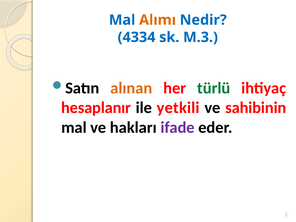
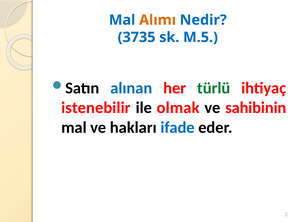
4334: 4334 -> 3735
M.3: M.3 -> M.5
alınan colour: orange -> blue
hesaplanır: hesaplanır -> istenebilir
yetkili: yetkili -> olmak
ifade colour: purple -> blue
